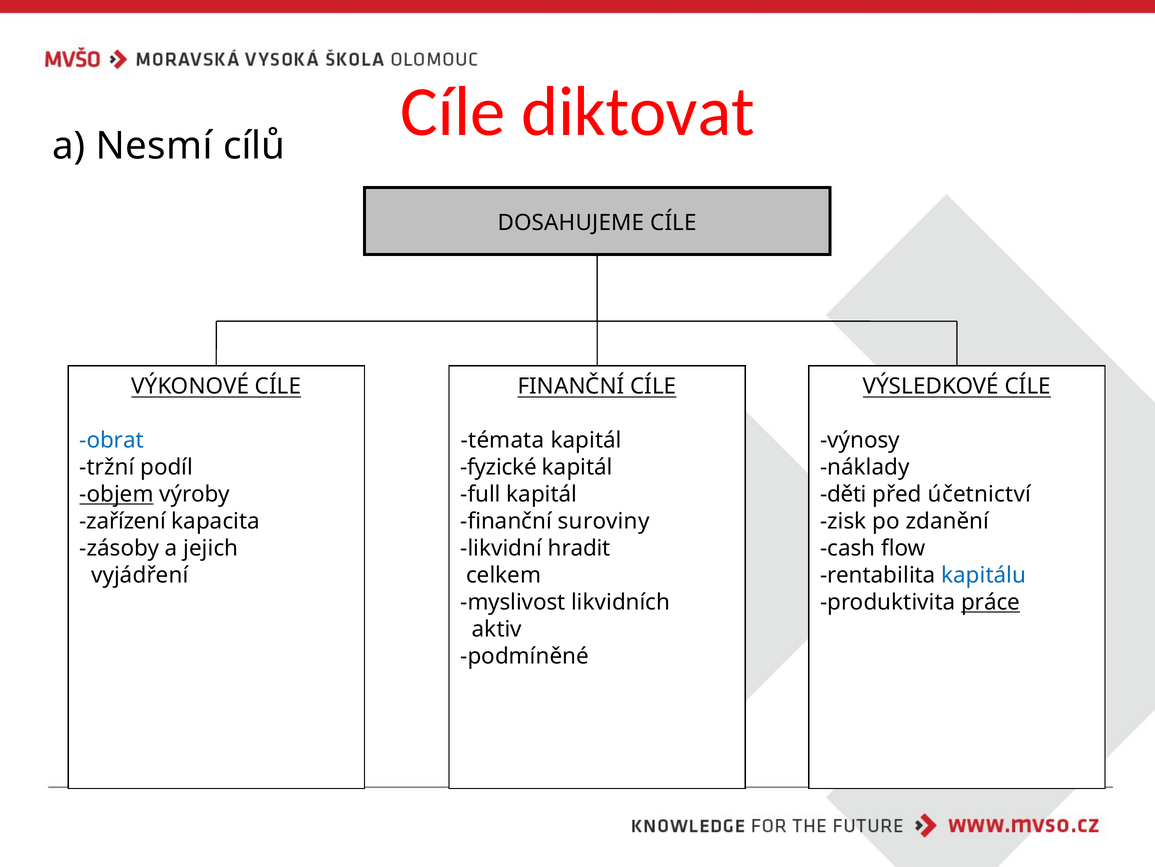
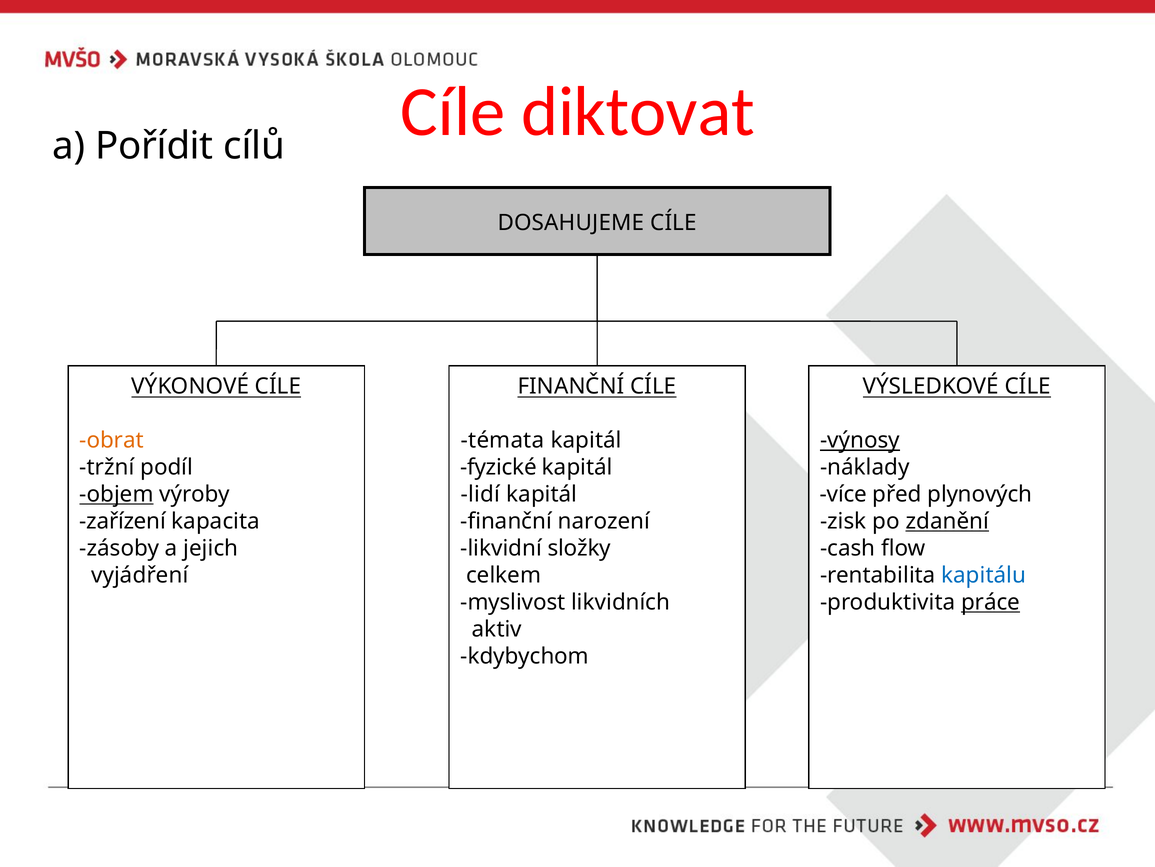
Nesmí: Nesmí -> Pořídit
obrat colour: blue -> orange
výnosy underline: none -> present
full: full -> lidí
děti: děti -> více
účetnictví: účetnictví -> plynových
suroviny: suroviny -> narození
zdanění underline: none -> present
hradit: hradit -> složky
podmíněné: podmíněné -> kdybychom
